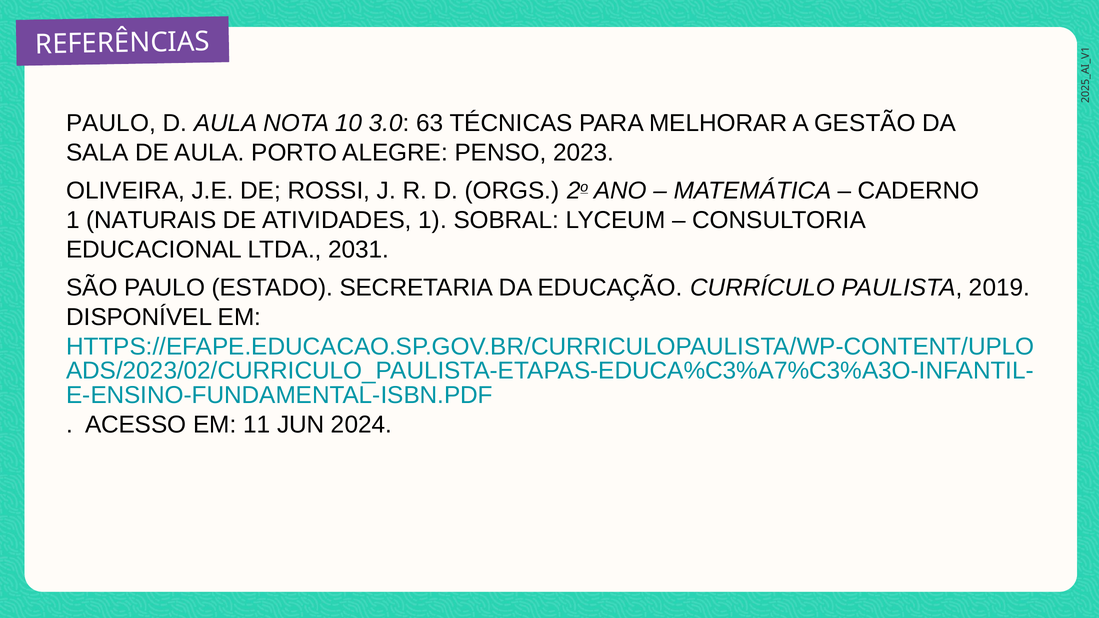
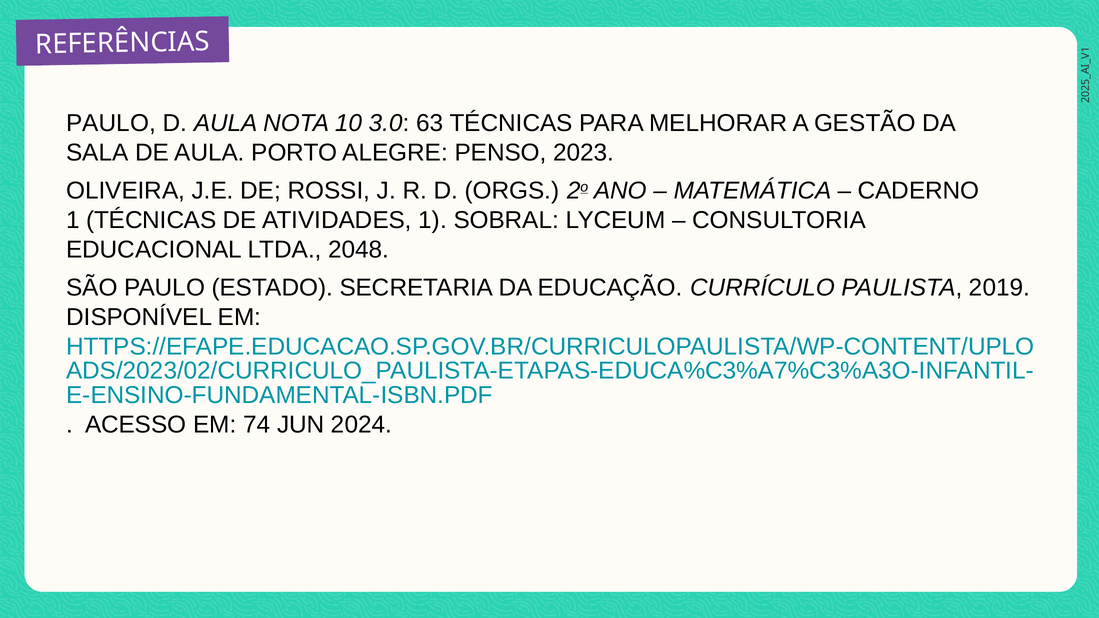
1 NATURAIS: NATURAIS -> TÉCNICAS
2031: 2031 -> 2048
11: 11 -> 74
